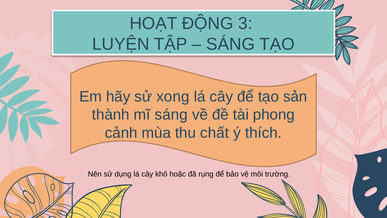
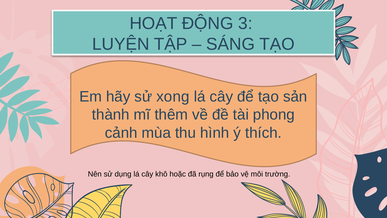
mĩ sáng: sáng -> thêm
chất: chất -> hình
